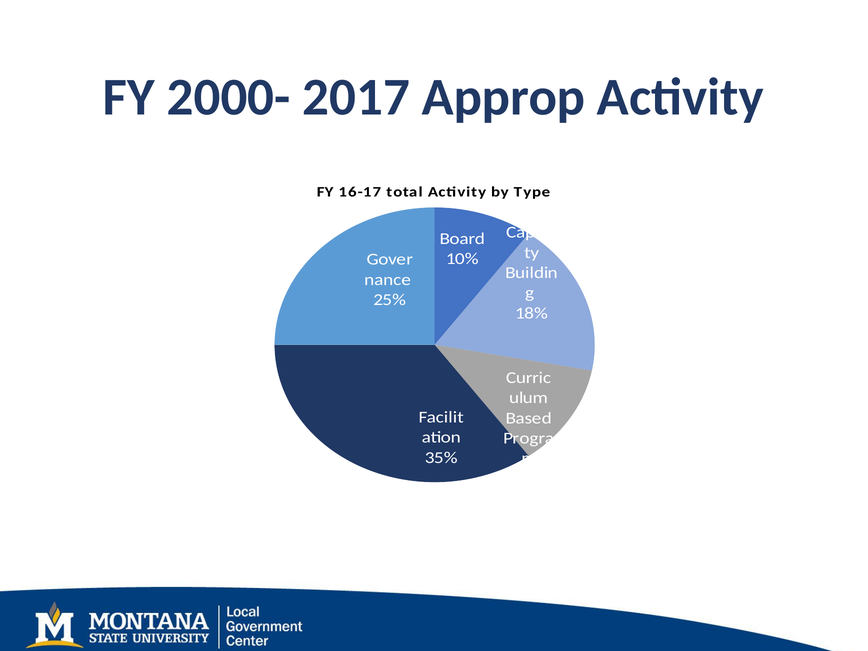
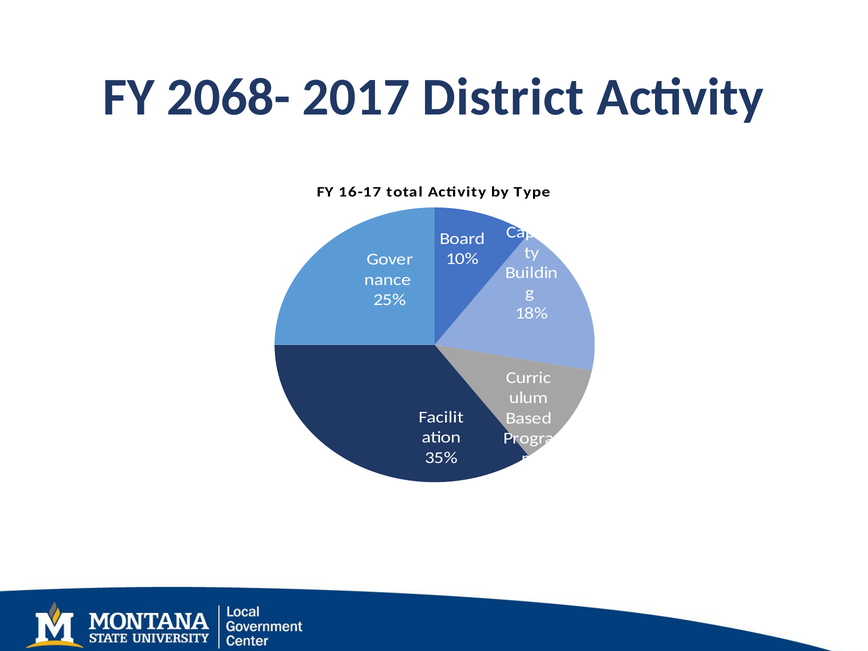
2000-: 2000- -> 2068-
Approp: Approp -> District
